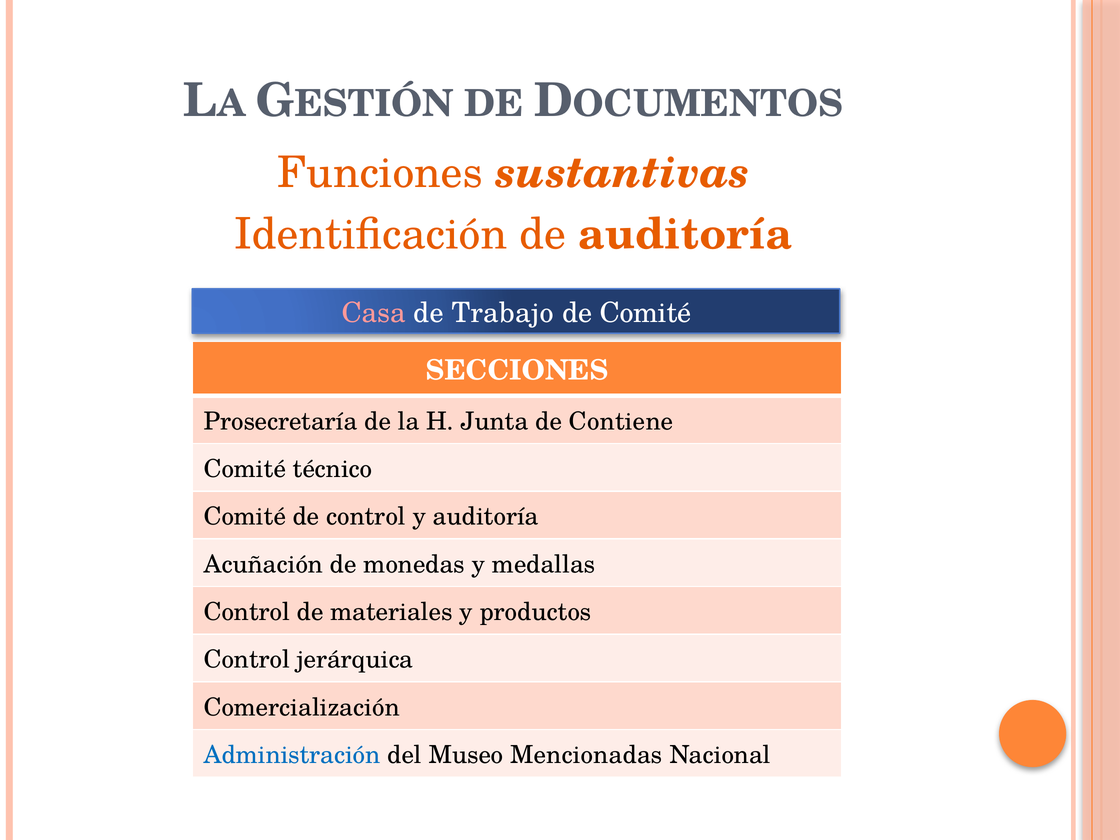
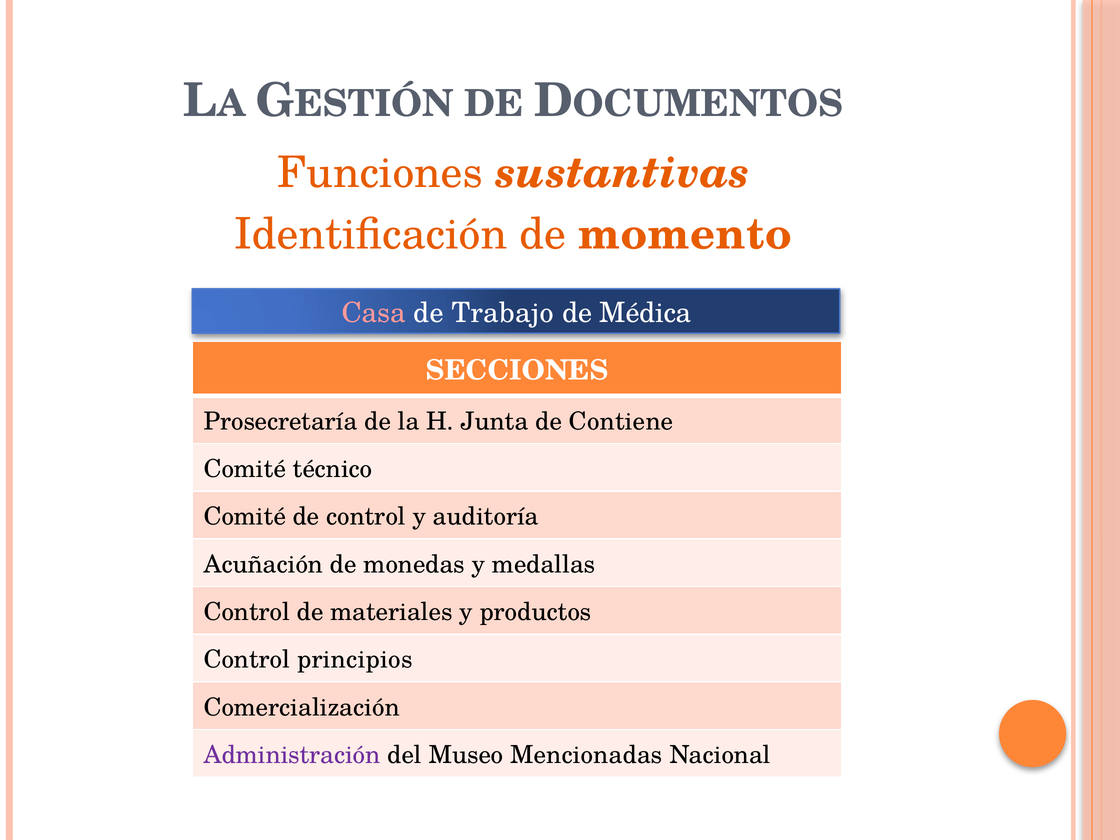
de auditoría: auditoría -> momento
de Comité: Comité -> Médica
jerárquica: jerárquica -> principios
Administración colour: blue -> purple
